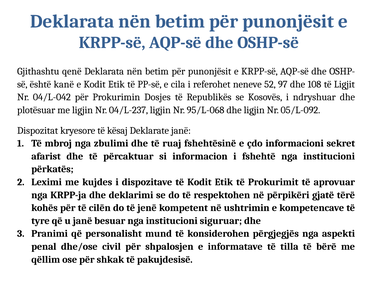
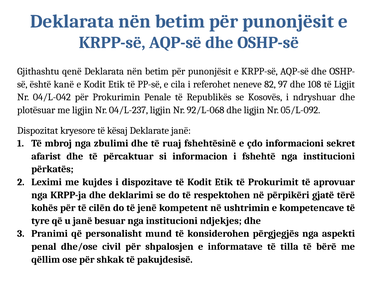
52: 52 -> 82
Dosjes: Dosjes -> Penale
95/L-068: 95/L-068 -> 92/L-068
siguruar: siguruar -> ndjekjes
